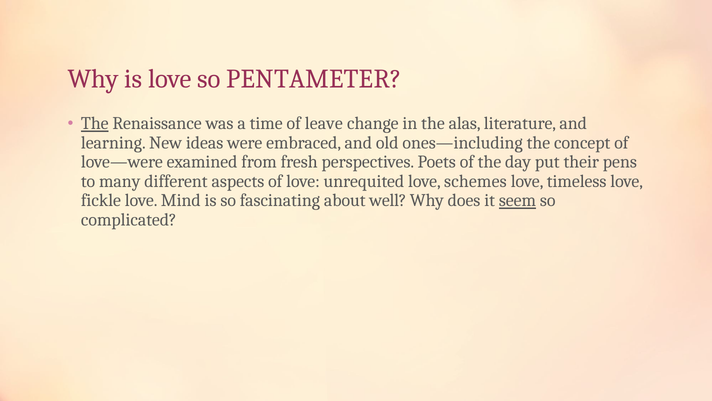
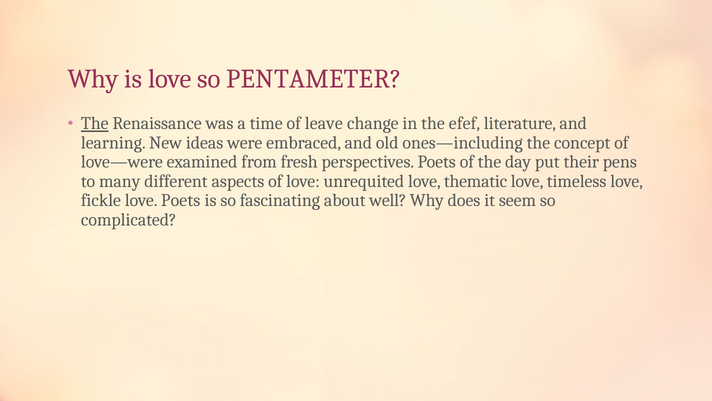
alas: alas -> efef
schemes: schemes -> thematic
love Mind: Mind -> Poets
seem underline: present -> none
